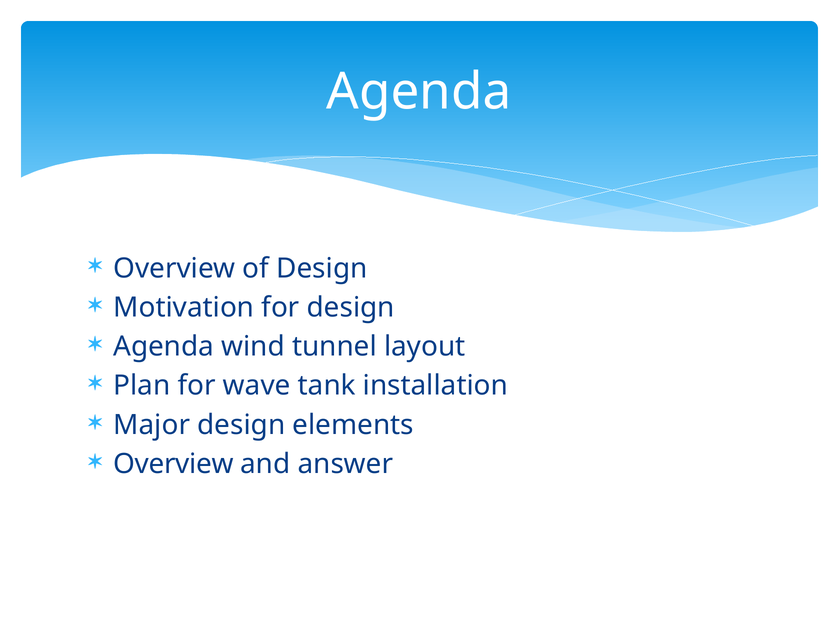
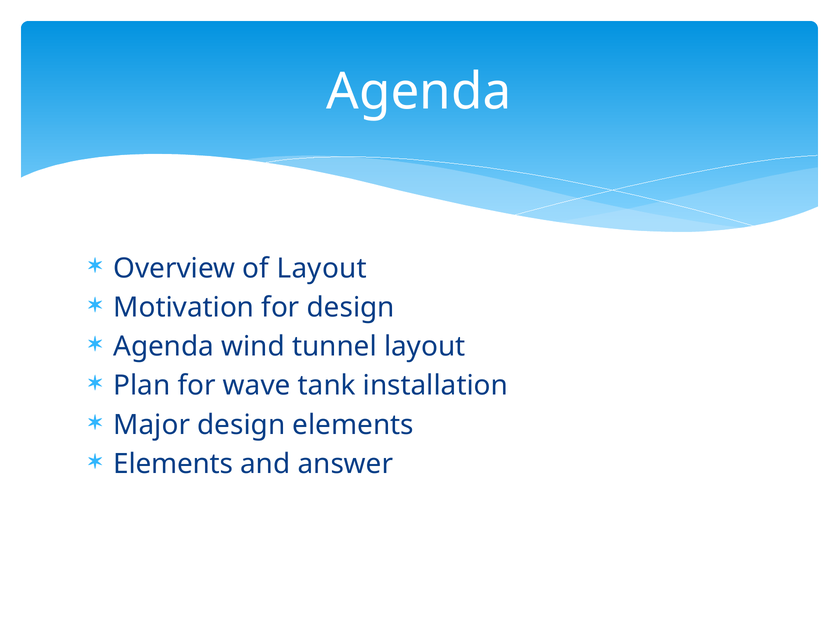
of Design: Design -> Layout
Overview at (173, 464): Overview -> Elements
